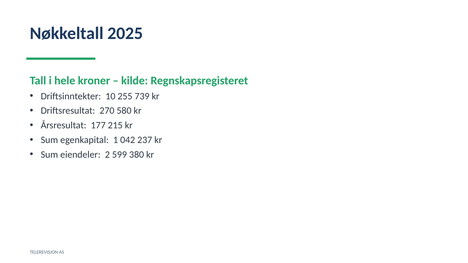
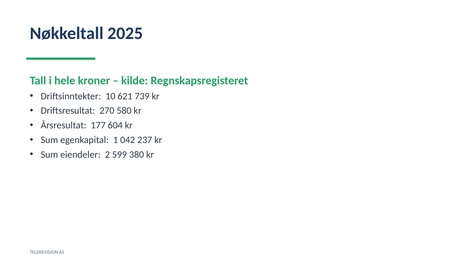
255: 255 -> 621
215: 215 -> 604
